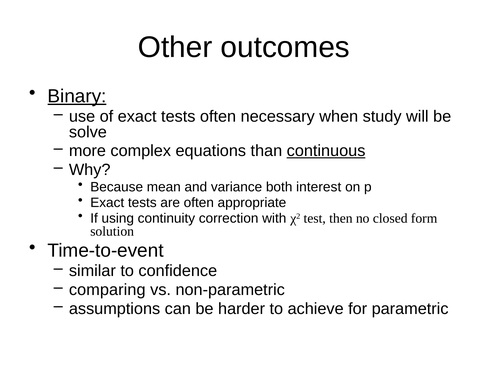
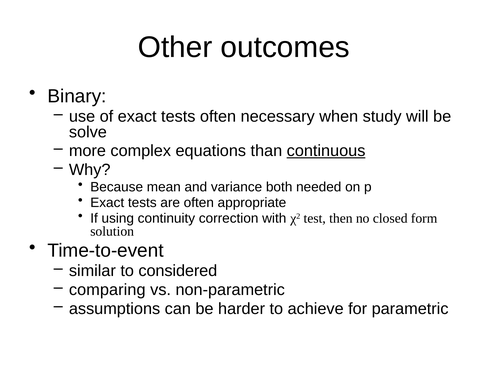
Binary underline: present -> none
interest: interest -> needed
confidence: confidence -> considered
